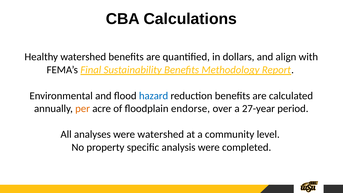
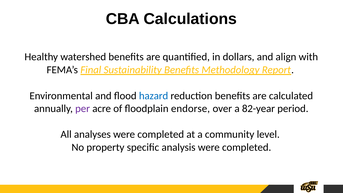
per colour: orange -> purple
27-year: 27-year -> 82-year
analyses were watershed: watershed -> completed
